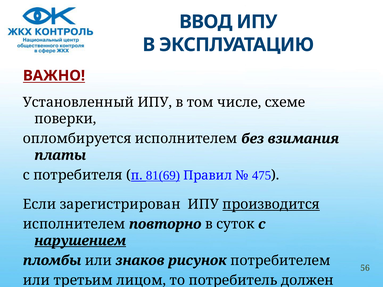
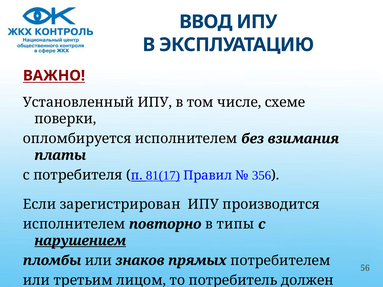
81(69: 81(69 -> 81(17
475: 475 -> 356
производится underline: present -> none
суток: суток -> типы
рисунок: рисунок -> прямых
